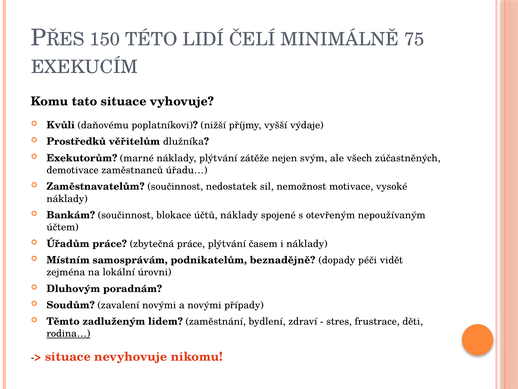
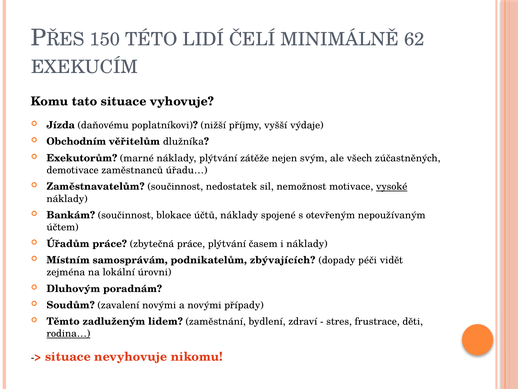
75: 75 -> 62
Kvůli: Kvůli -> Jízda
Prostředků: Prostředků -> Obchodním
vysoké underline: none -> present
beznadějně: beznadějně -> zbývajících
